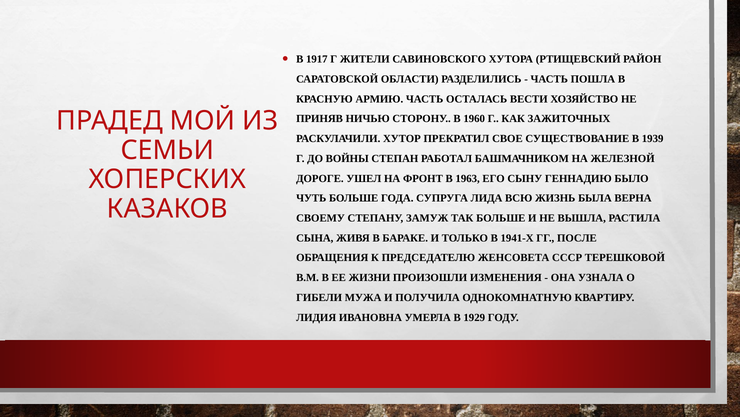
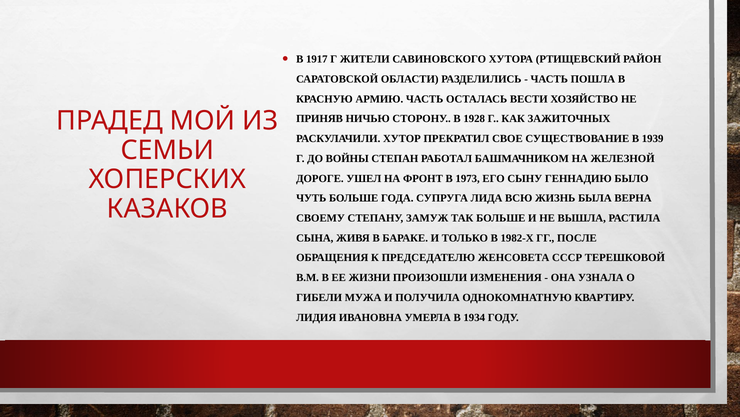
1960: 1960 -> 1928
1963: 1963 -> 1973
1941-Х: 1941-Х -> 1982-Х
1929: 1929 -> 1934
